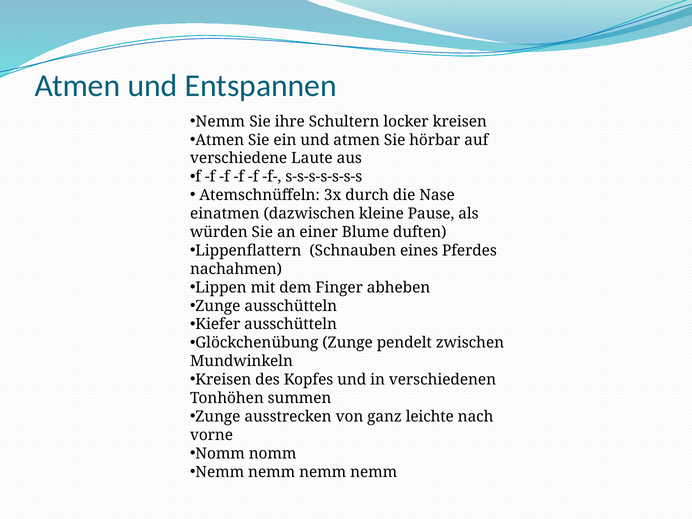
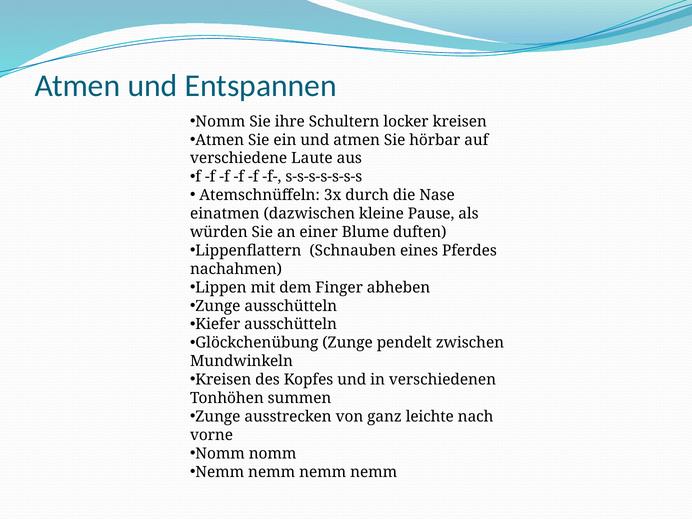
Nemm at (220, 122): Nemm -> Nomm
